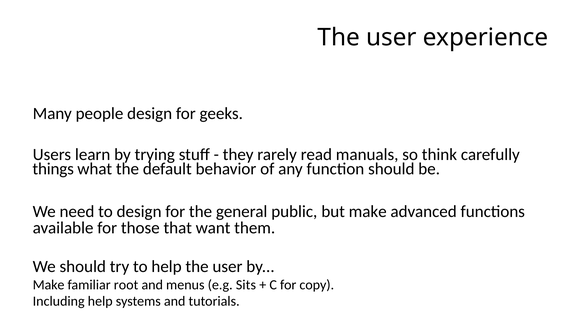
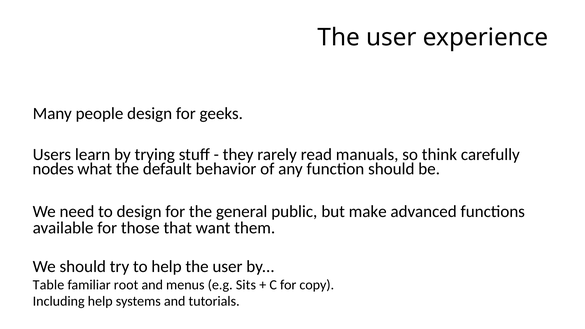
things: things -> nodes
Make at (49, 285): Make -> Table
